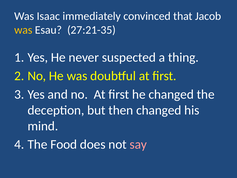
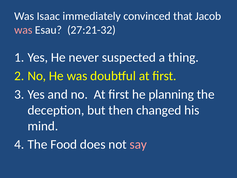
was at (23, 30) colour: yellow -> pink
27:21-35: 27:21-35 -> 27:21-32
he changed: changed -> planning
